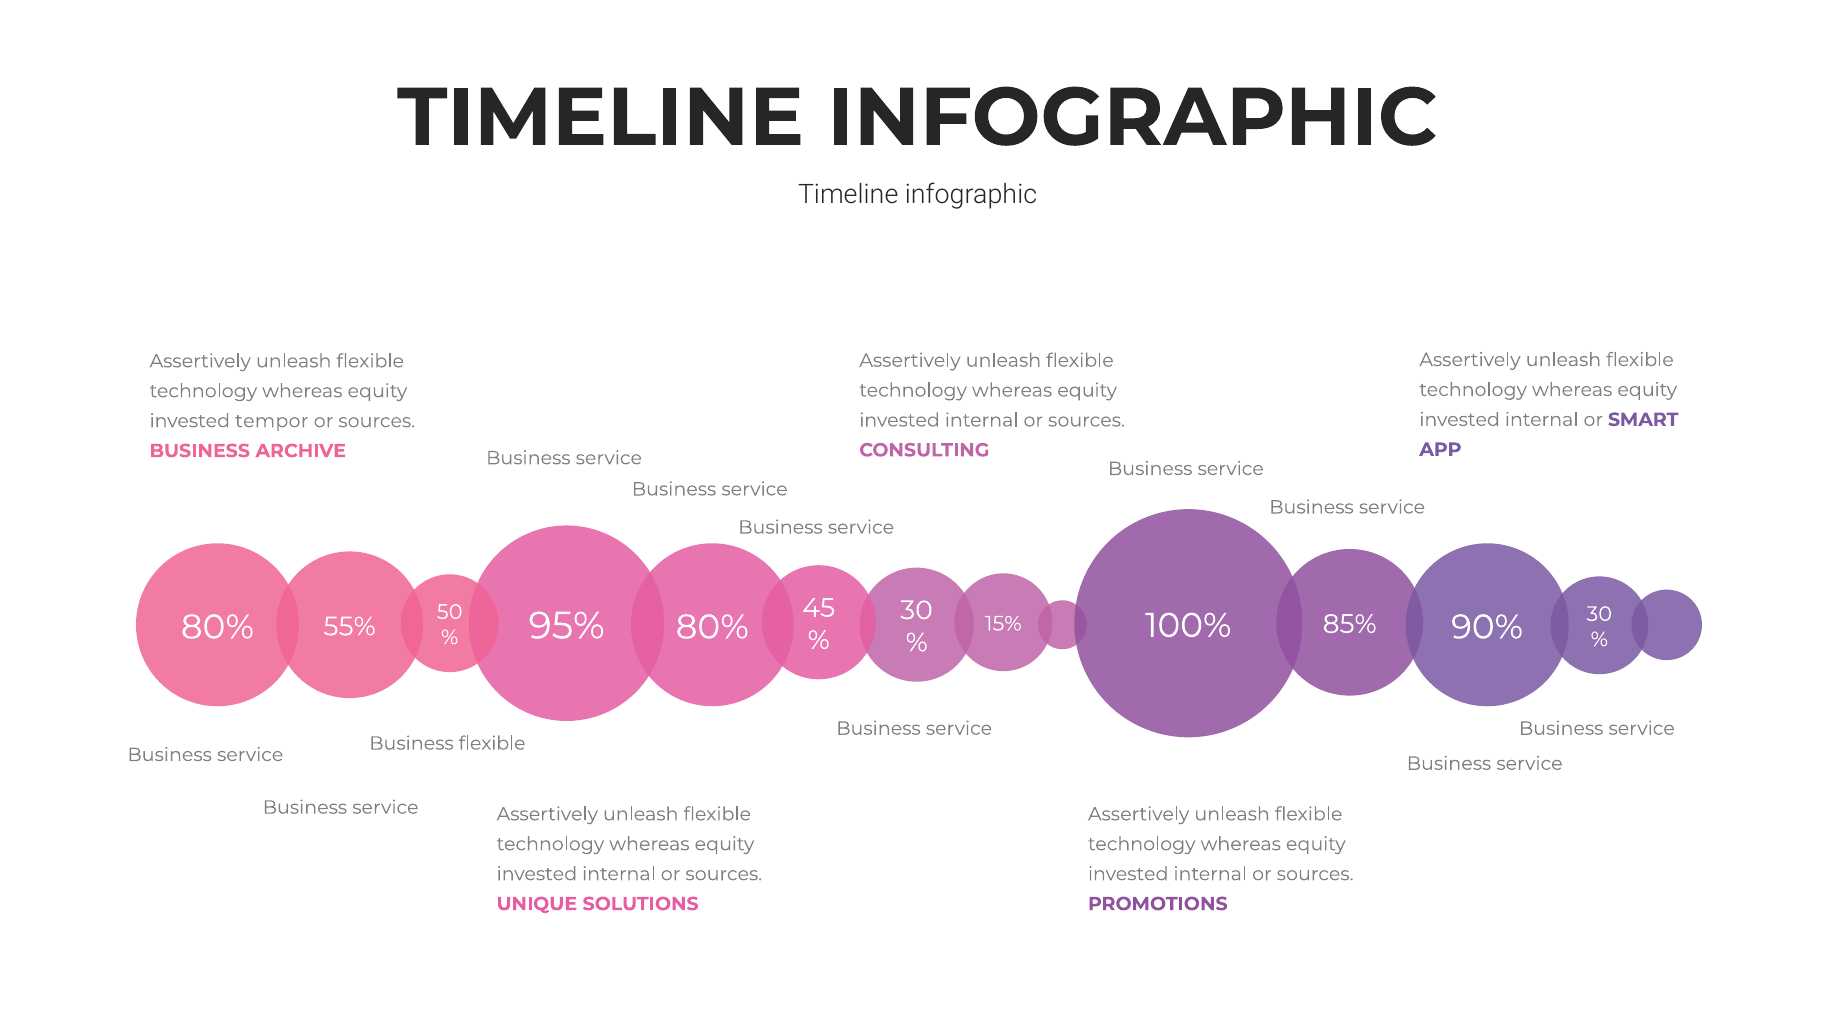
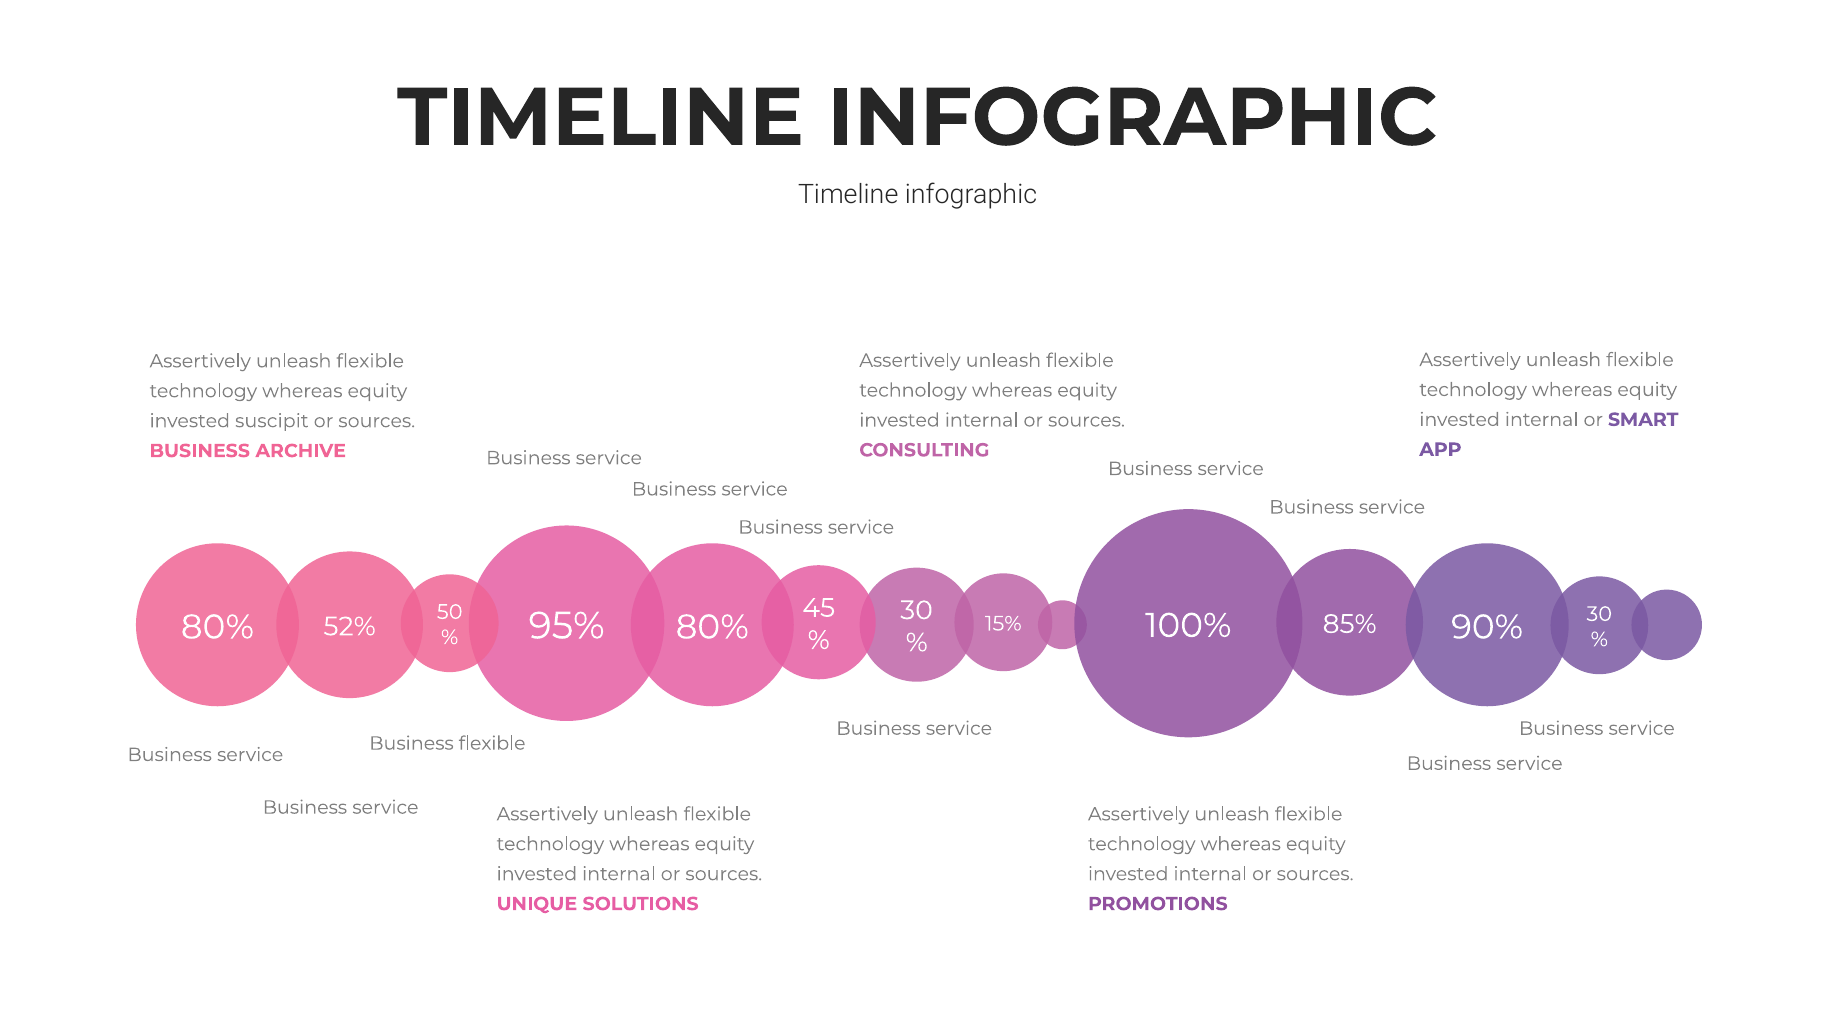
tempor: tempor -> suscipit
55%: 55% -> 52%
